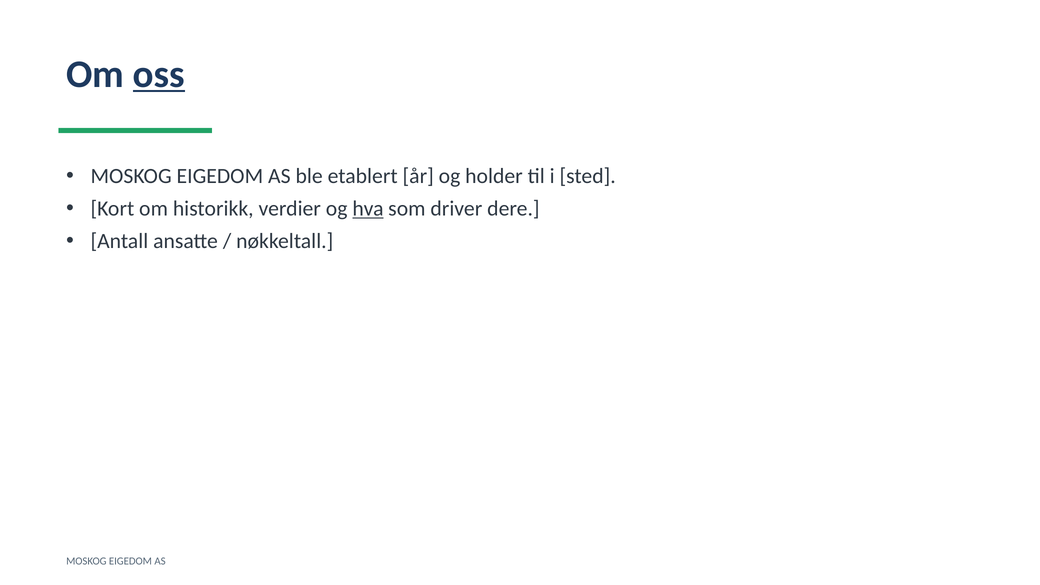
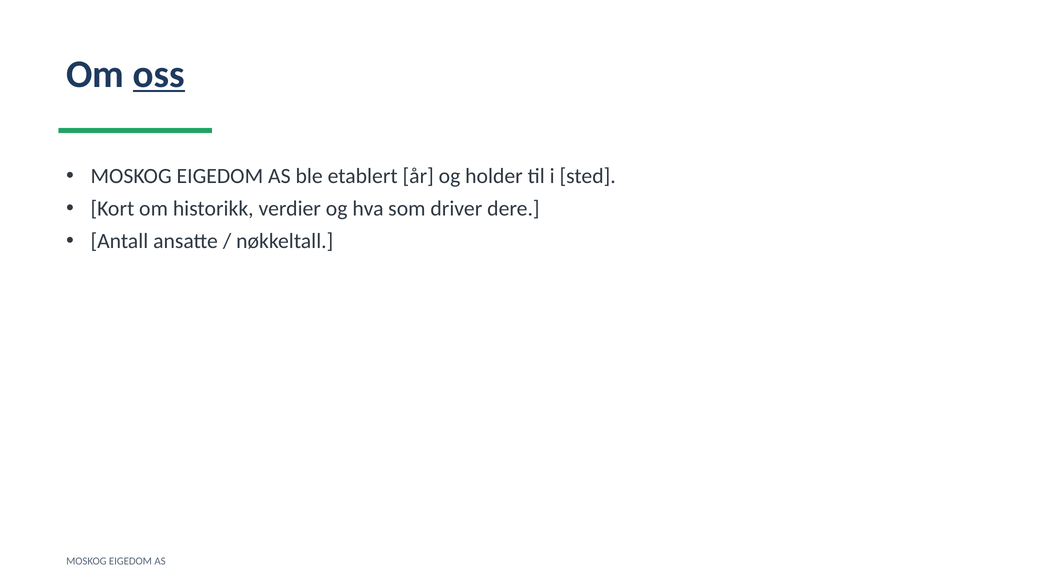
hva underline: present -> none
